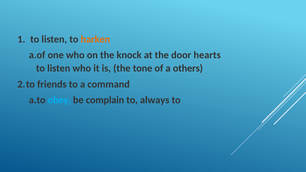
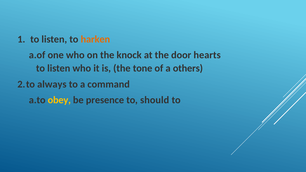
friends: friends -> always
obey colour: light blue -> yellow
complain: complain -> presence
always: always -> should
